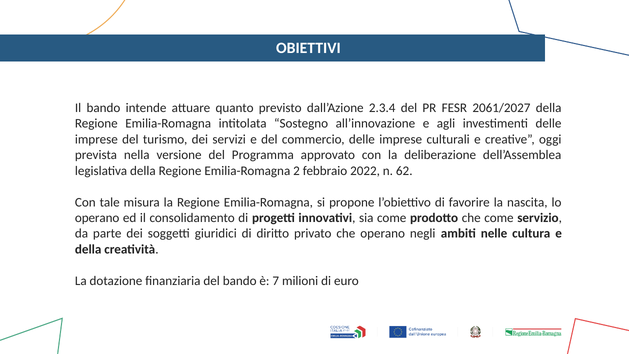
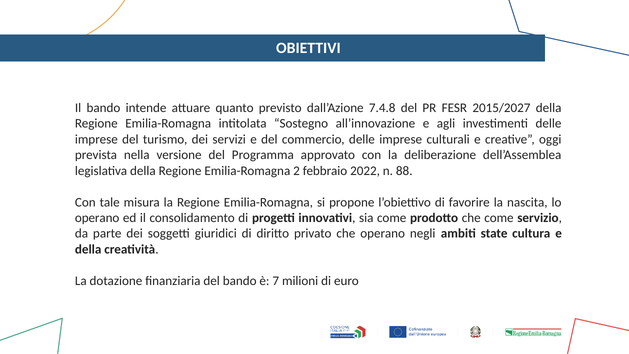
2.3.4: 2.3.4 -> 7.4.8
2061/2027: 2061/2027 -> 2015/2027
62: 62 -> 88
nelle: nelle -> state
